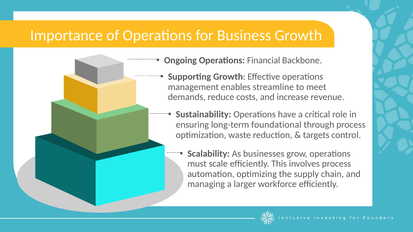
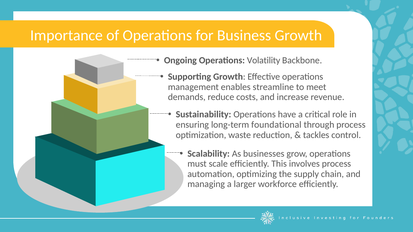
Financial: Financial -> Volatility
targets: targets -> tackles
